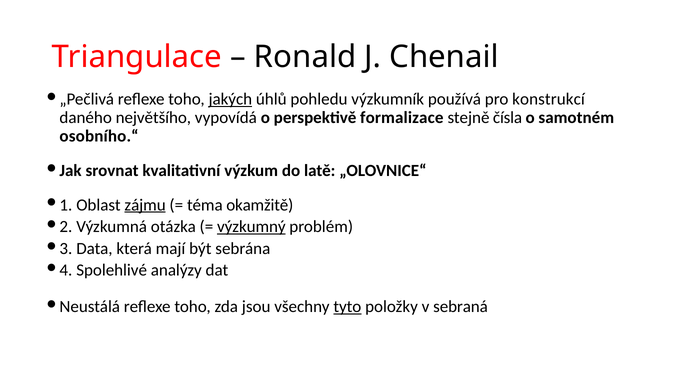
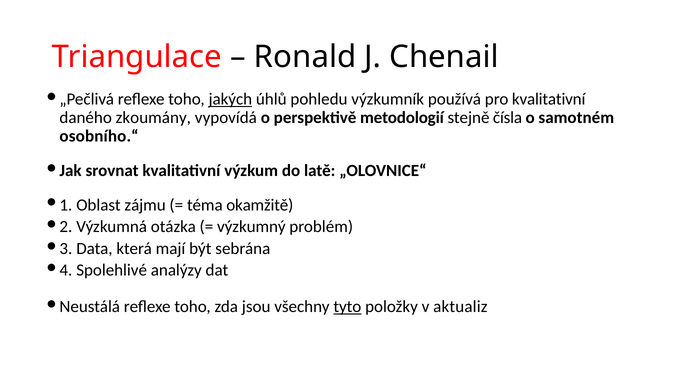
pro konstrukcí: konstrukcí -> kvalitativní
největšího: největšího -> zkoumány
formalizace: formalizace -> metodologií
zájmu underline: present -> none
výzkumný underline: present -> none
sebraná: sebraná -> aktualiz
